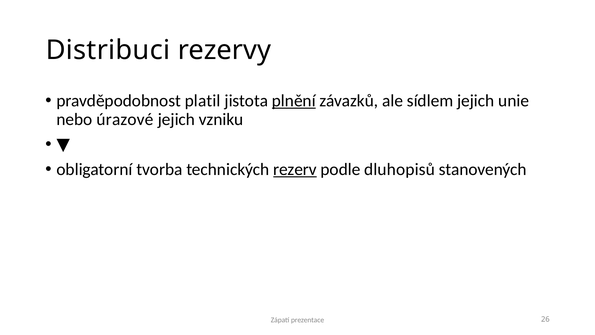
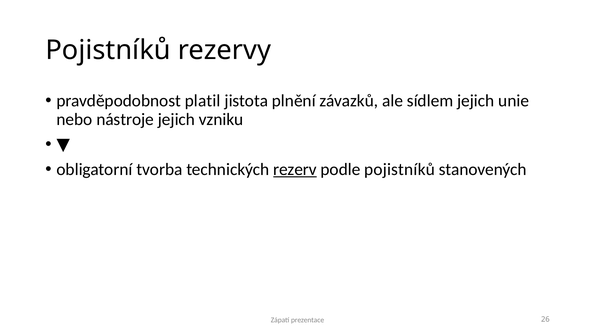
Distribuci at (108, 50): Distribuci -> Pojistníků
plnění underline: present -> none
úrazové: úrazové -> nástroje
podle dluhopisů: dluhopisů -> pojistníků
